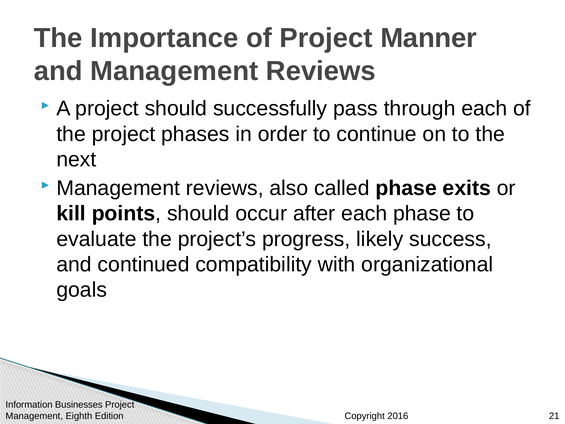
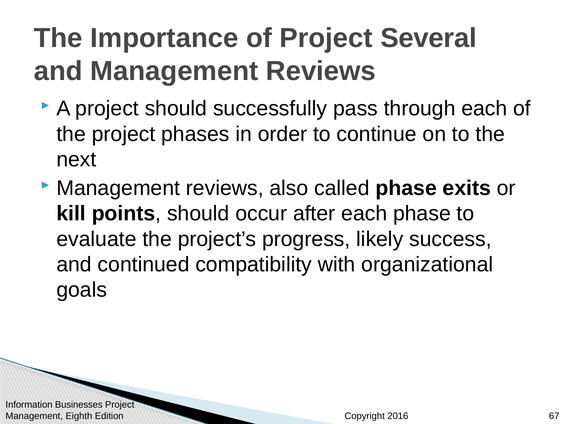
Manner: Manner -> Several
21: 21 -> 67
